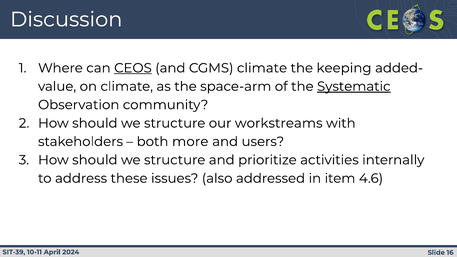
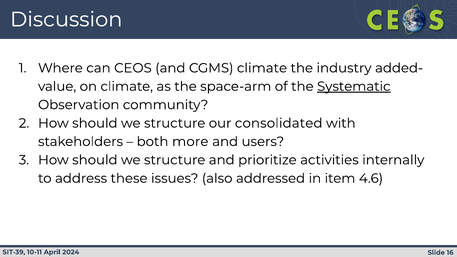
CEOS underline: present -> none
keeping: keeping -> industry
workstreams: workstreams -> consolidated
